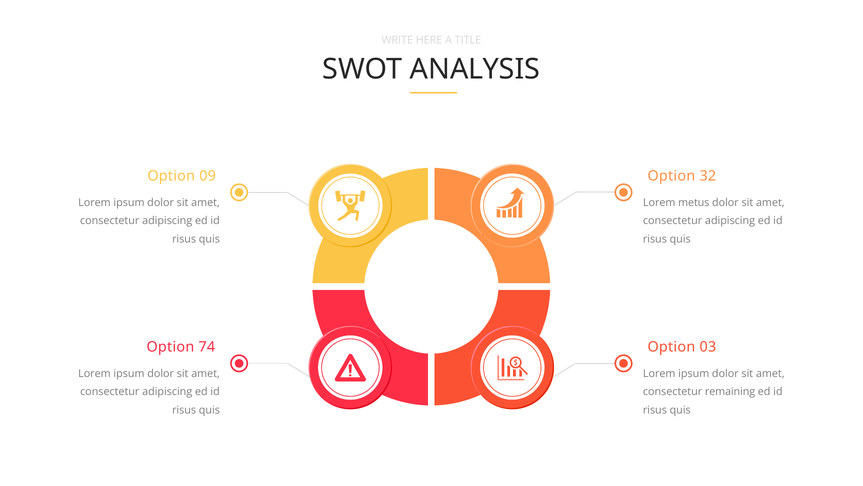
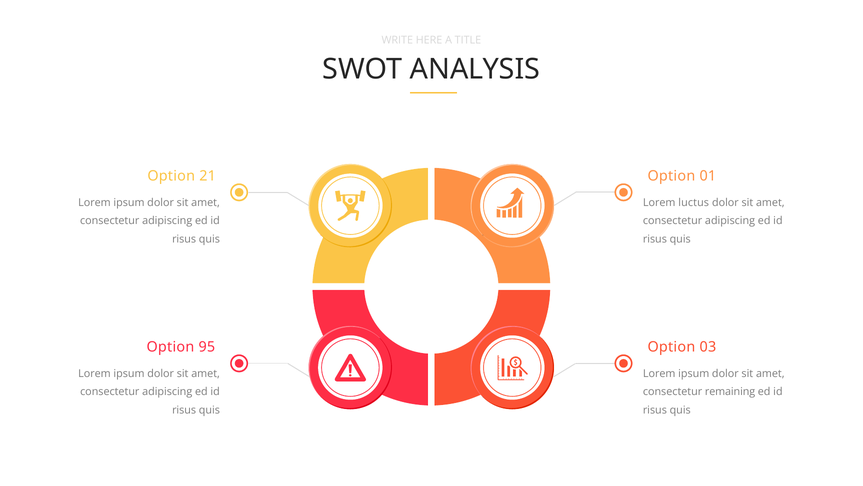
09: 09 -> 21
32: 32 -> 01
metus: metus -> luctus
74: 74 -> 95
